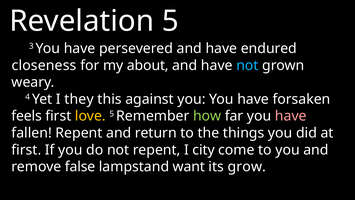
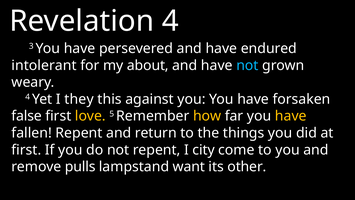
Revelation 5: 5 -> 4
closeness: closeness -> intolerant
feels: feels -> false
how colour: light green -> yellow
have at (291, 116) colour: pink -> yellow
false: false -> pulls
grow: grow -> other
